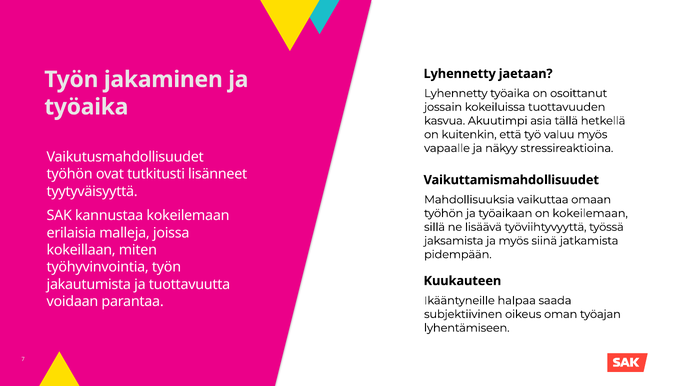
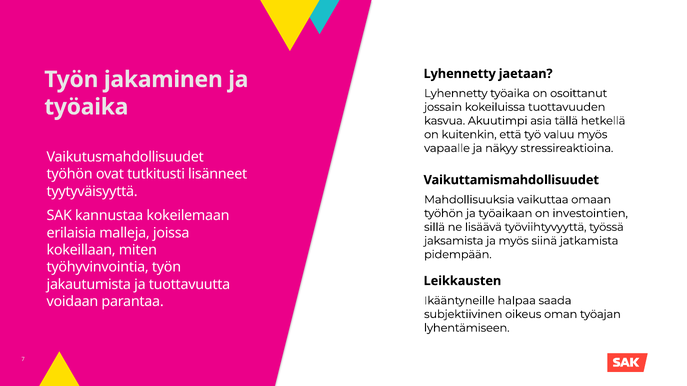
on kokeilemaan: kokeilemaan -> investointien
Kuukauteen: Kuukauteen -> Leikkausten
